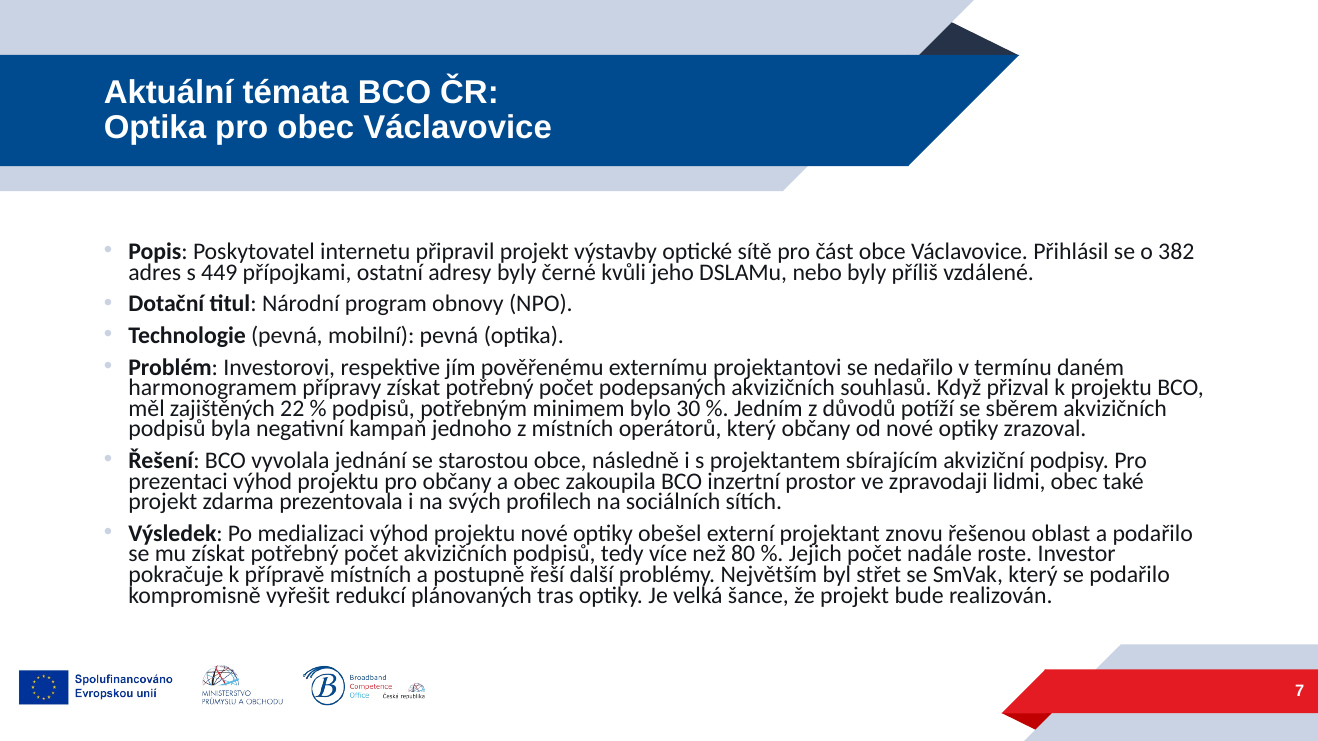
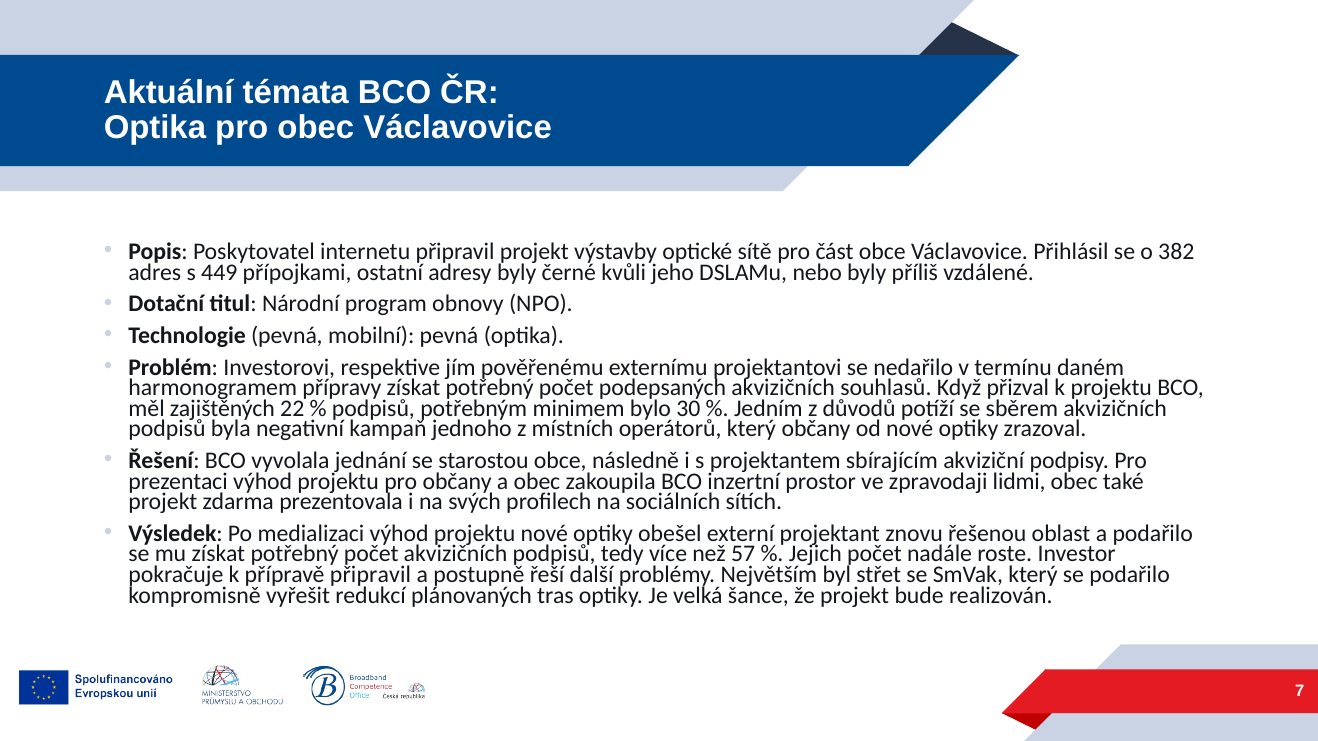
80: 80 -> 57
přípravě místních: místních -> připravil
